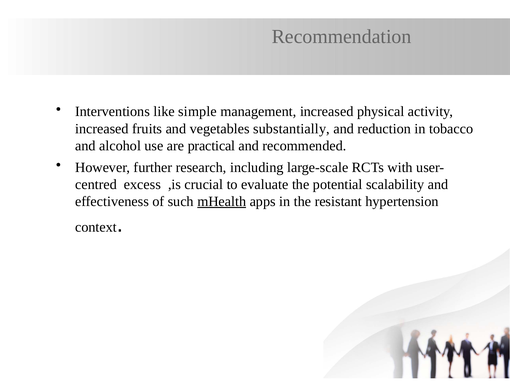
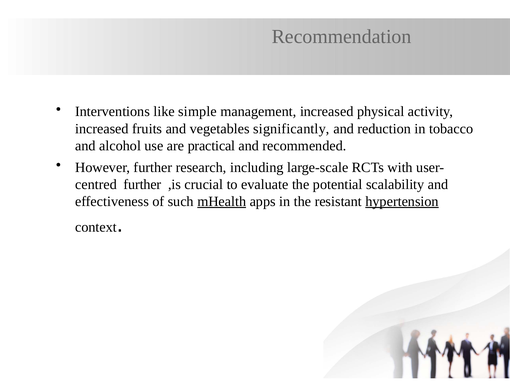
substantially: substantially -> significantly
excess at (142, 184): excess -> further
hypertension underline: none -> present
